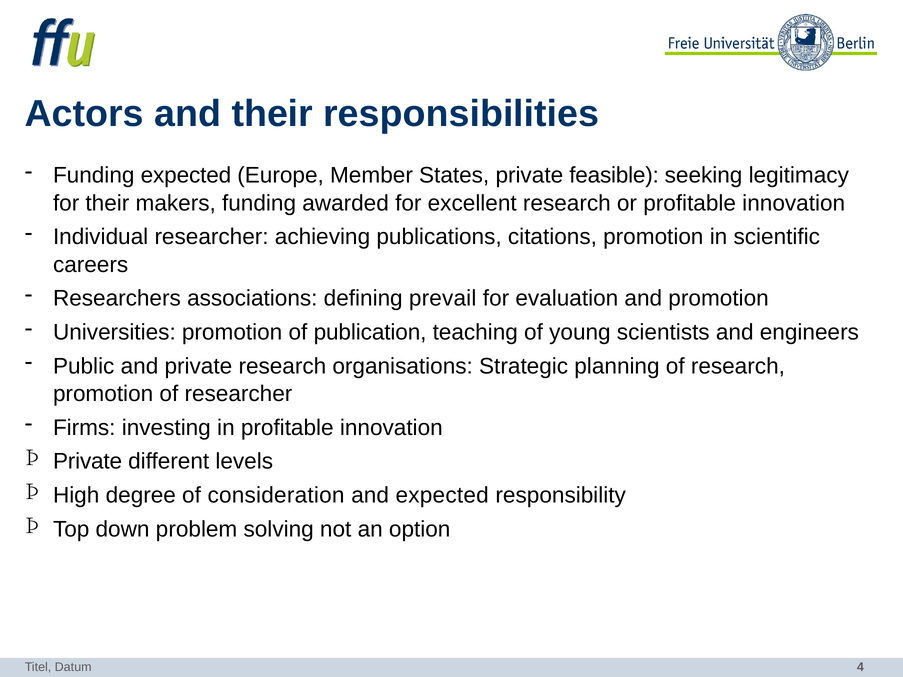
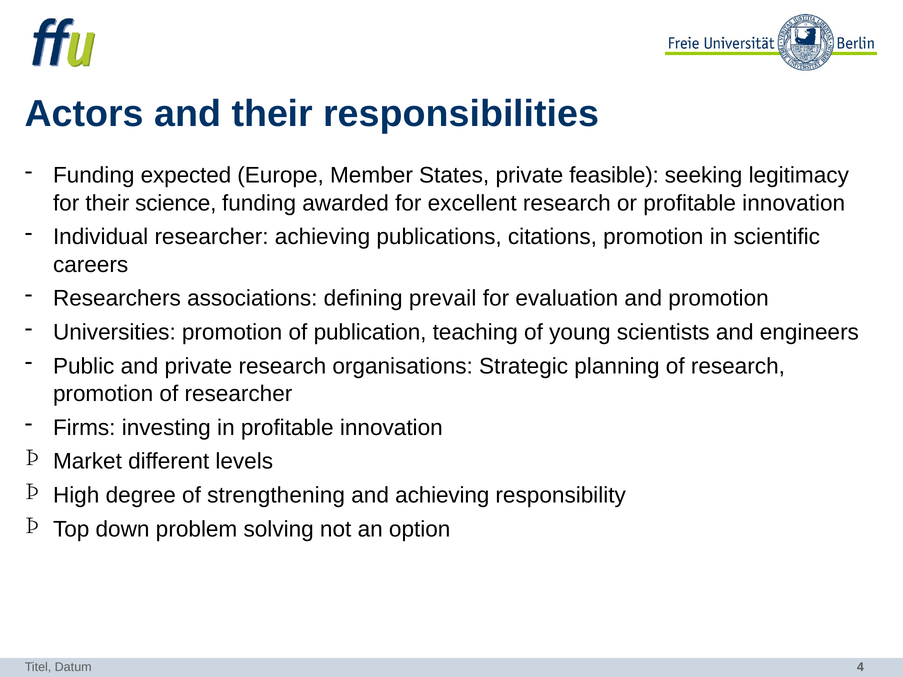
makers: makers -> science
Private at (88, 462): Private -> Market
consideration: consideration -> strengthening
and expected: expected -> achieving
